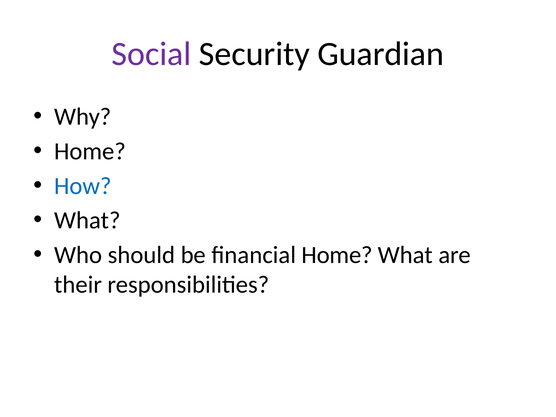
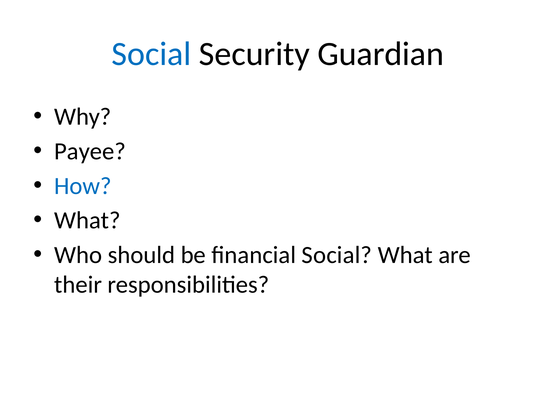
Social at (151, 54) colour: purple -> blue
Home at (90, 151): Home -> Payee
financial Home: Home -> Social
